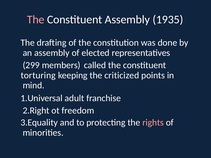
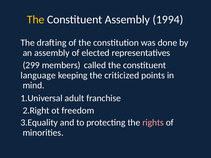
The at (36, 20) colour: pink -> yellow
1935: 1935 -> 1994
torturing: torturing -> language
